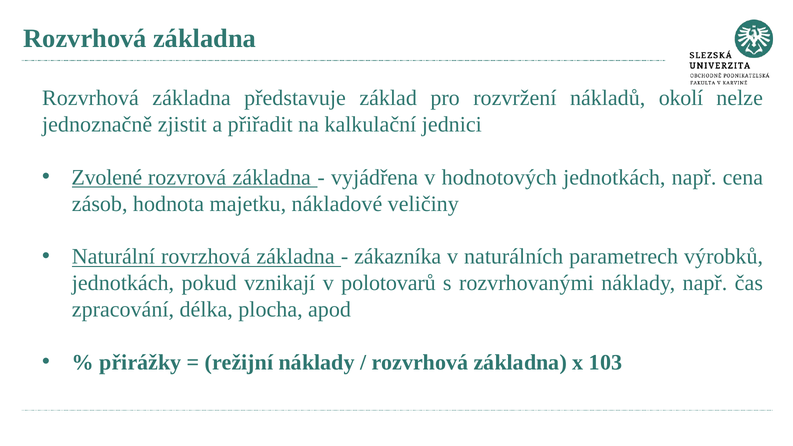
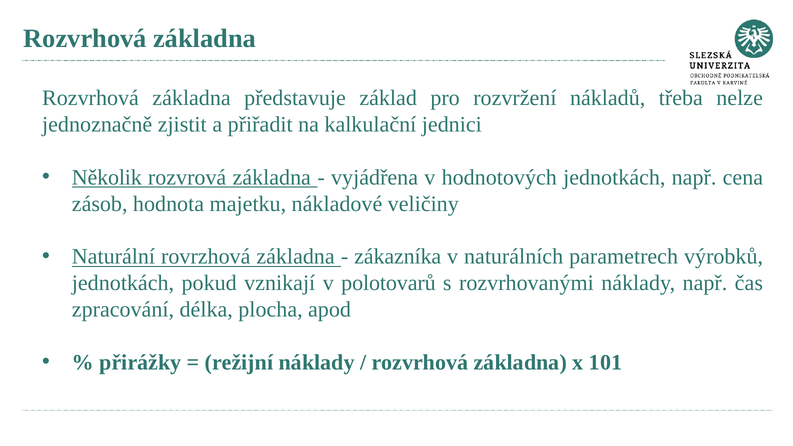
okolí: okolí -> třeba
Zvolené: Zvolené -> Několik
103: 103 -> 101
